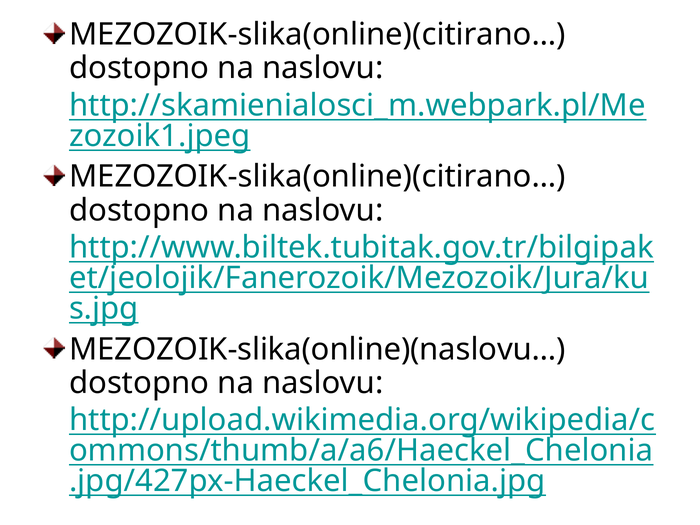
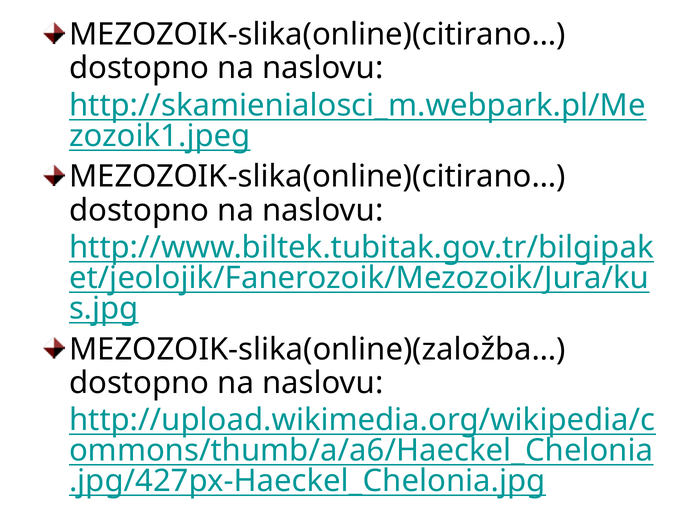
MEZOZOIK-slika(online)(naslovu…: MEZOZOIK-slika(online)(naslovu… -> MEZOZOIK-slika(online)(založba…
